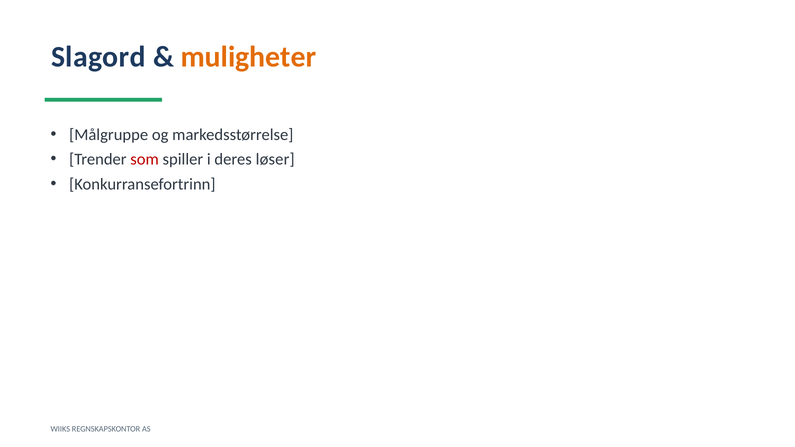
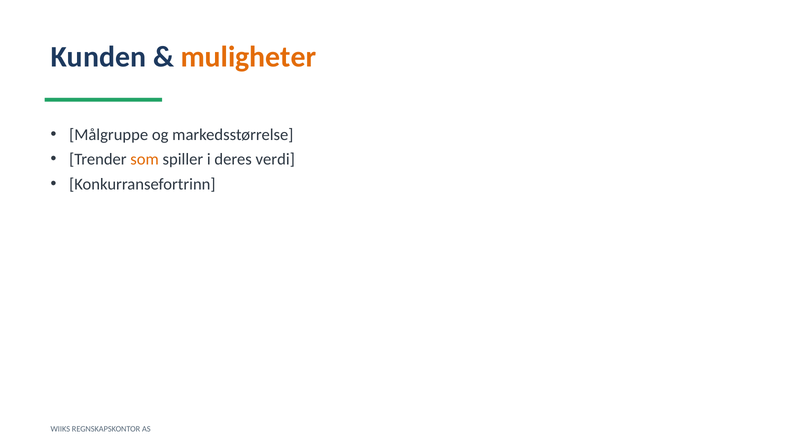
Slagord: Slagord -> Kunden
som colour: red -> orange
løser: løser -> verdi
